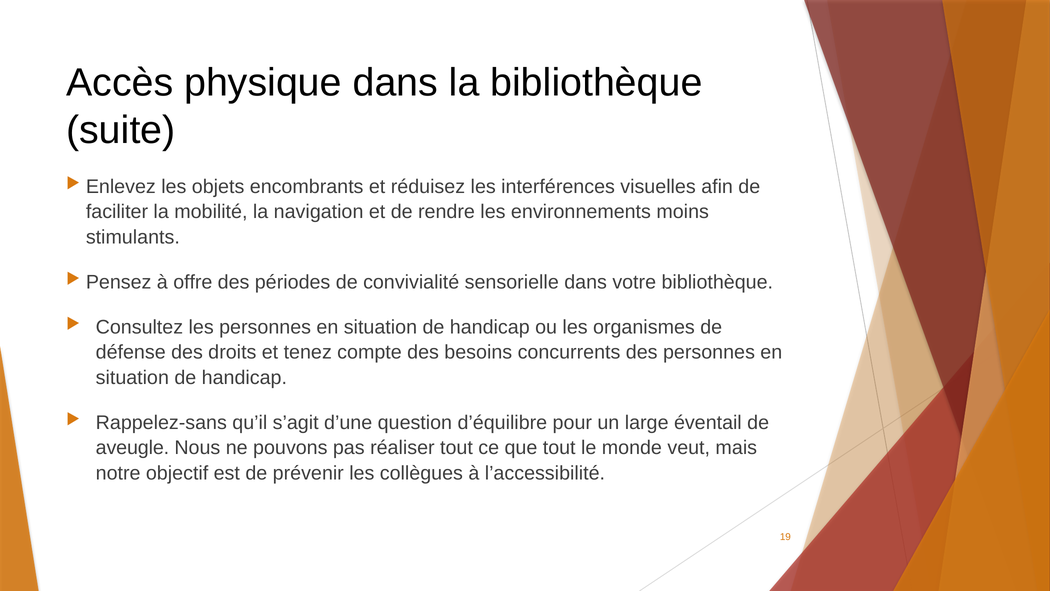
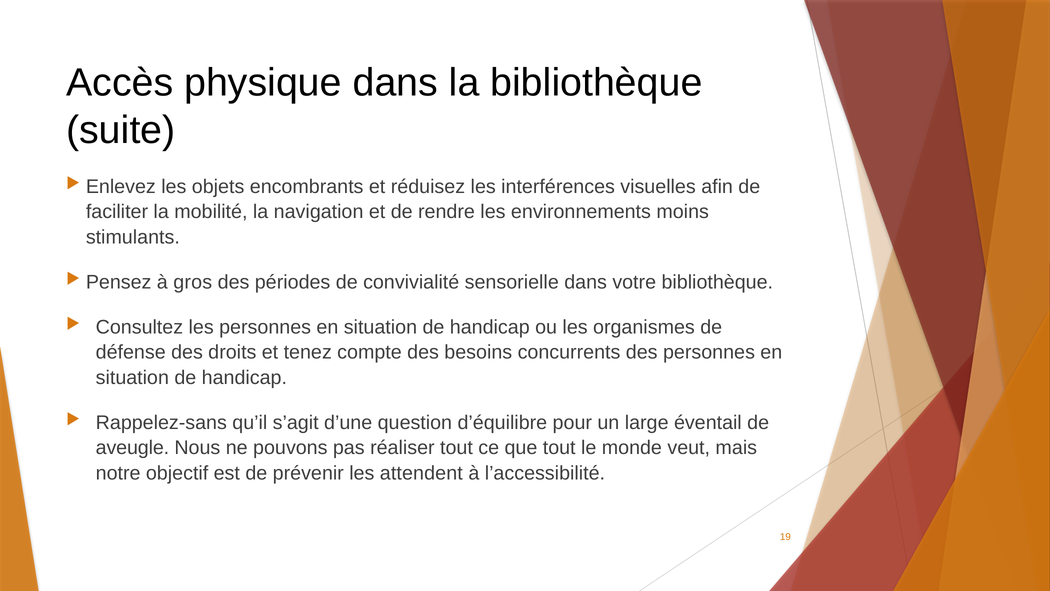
offre: offre -> gros
collègues: collègues -> attendent
